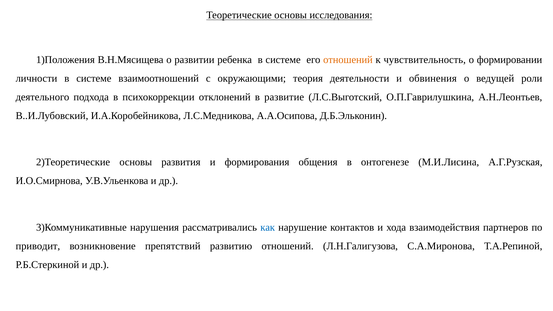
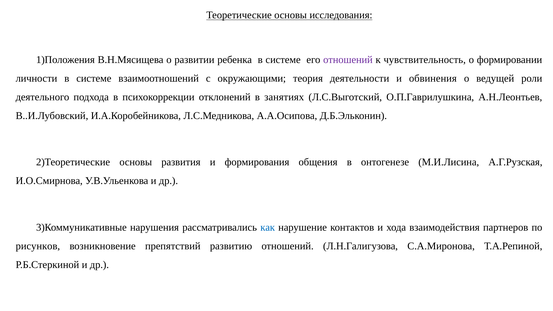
отношений at (348, 60) colour: orange -> purple
развитие: развитие -> занятиях
приводит: приводит -> рисунков
